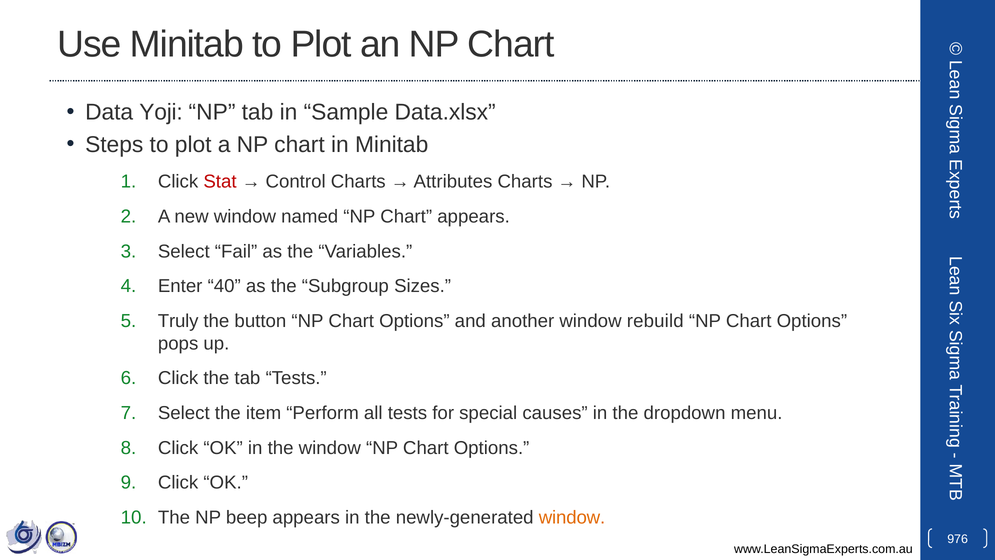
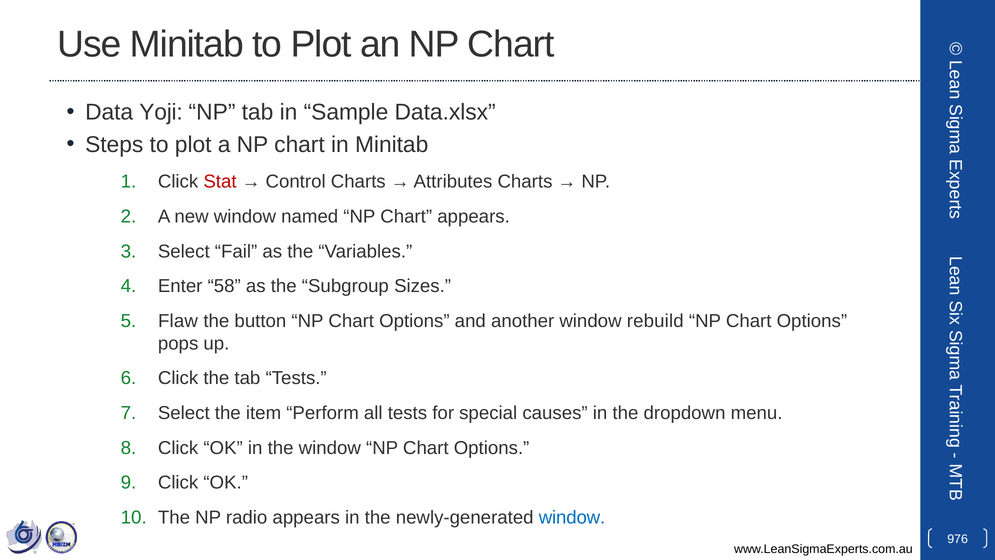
40: 40 -> 58
Truly: Truly -> Flaw
beep: beep -> radio
window at (572, 517) colour: orange -> blue
